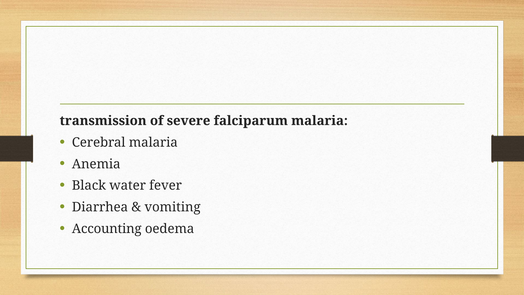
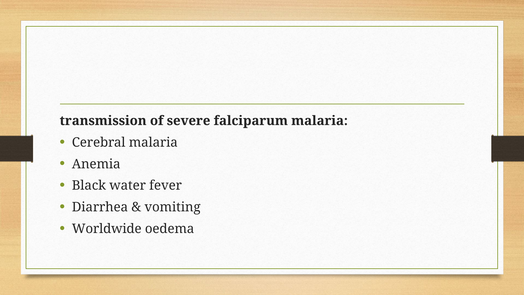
Accounting: Accounting -> Worldwide
